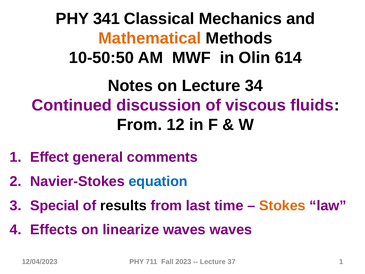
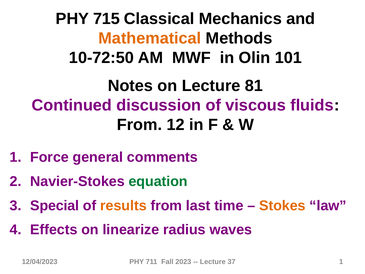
341: 341 -> 715
10-50:50: 10-50:50 -> 10-72:50
614: 614 -> 101
34: 34 -> 81
Effect: Effect -> Force
equation colour: blue -> green
results colour: black -> orange
linearize waves: waves -> radius
